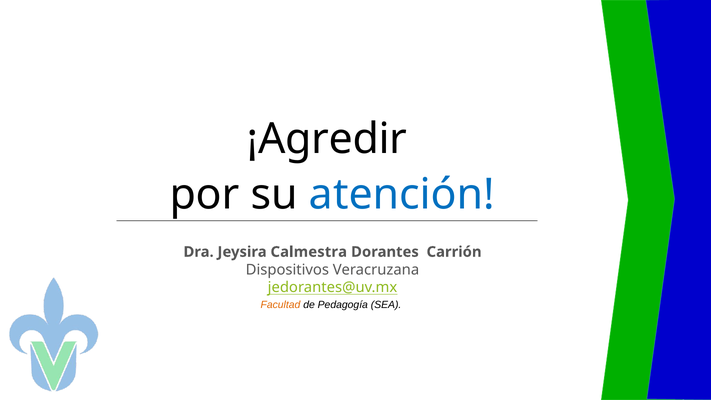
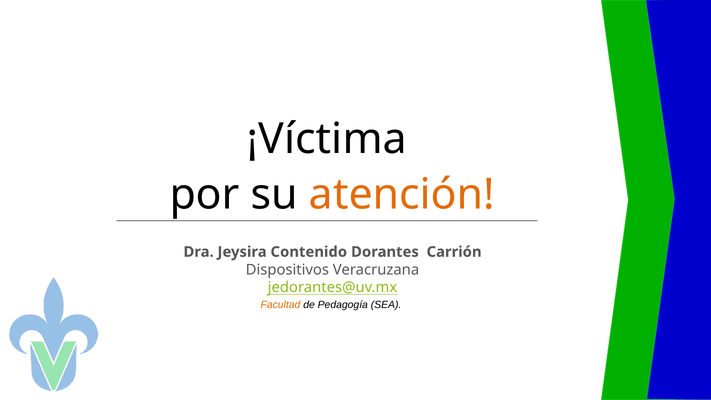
¡Agredir: ¡Agredir -> ¡Víctima
atención colour: blue -> orange
Calmestra: Calmestra -> Contenido
